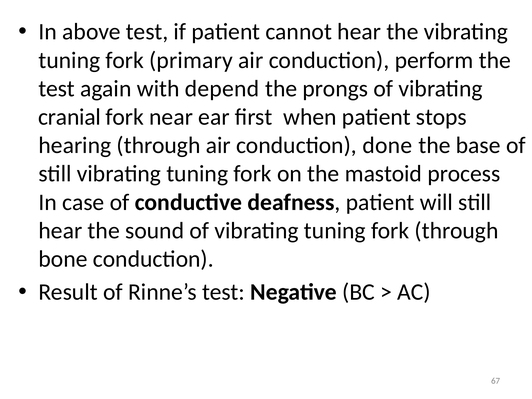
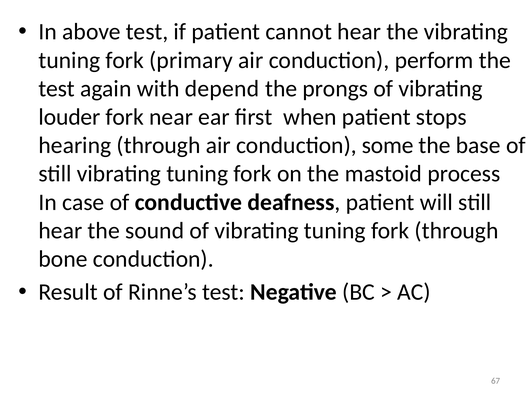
cranial: cranial -> louder
done: done -> some
